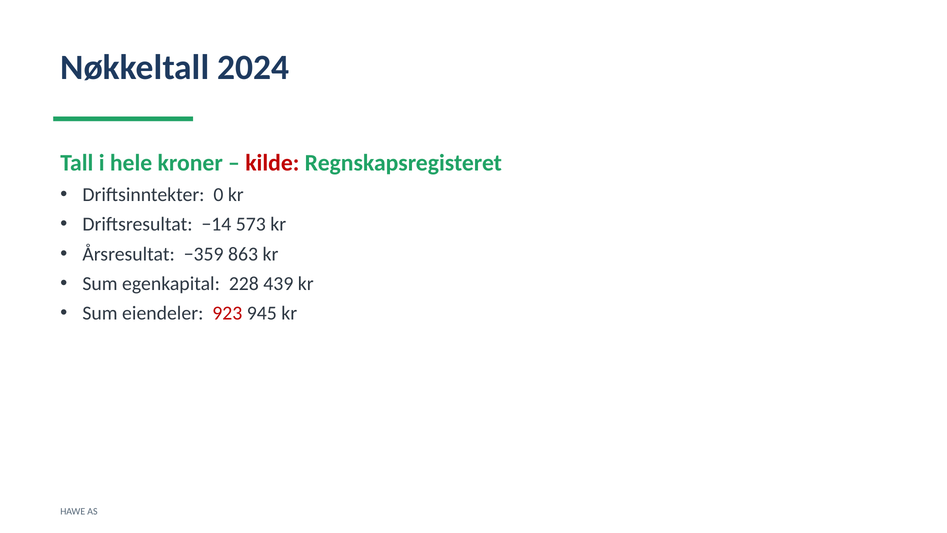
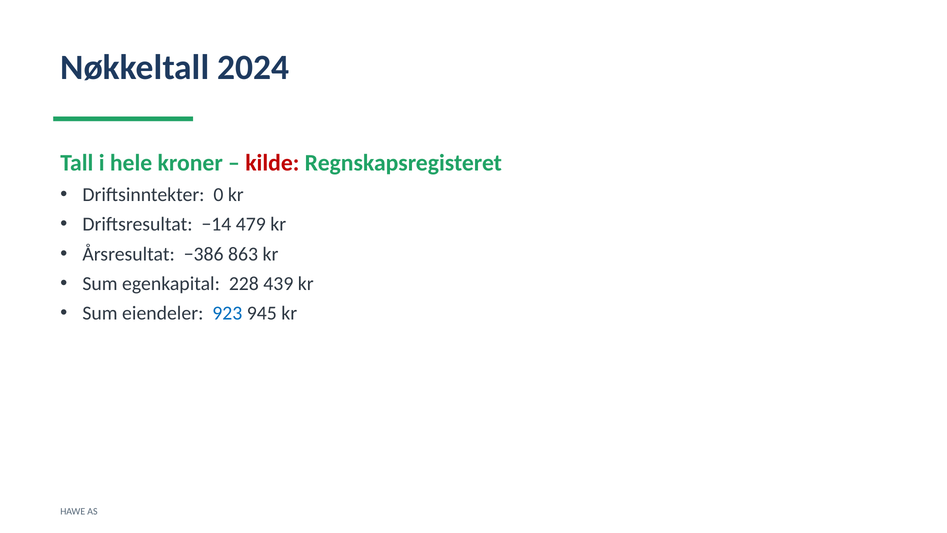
573: 573 -> 479
−359: −359 -> −386
923 colour: red -> blue
